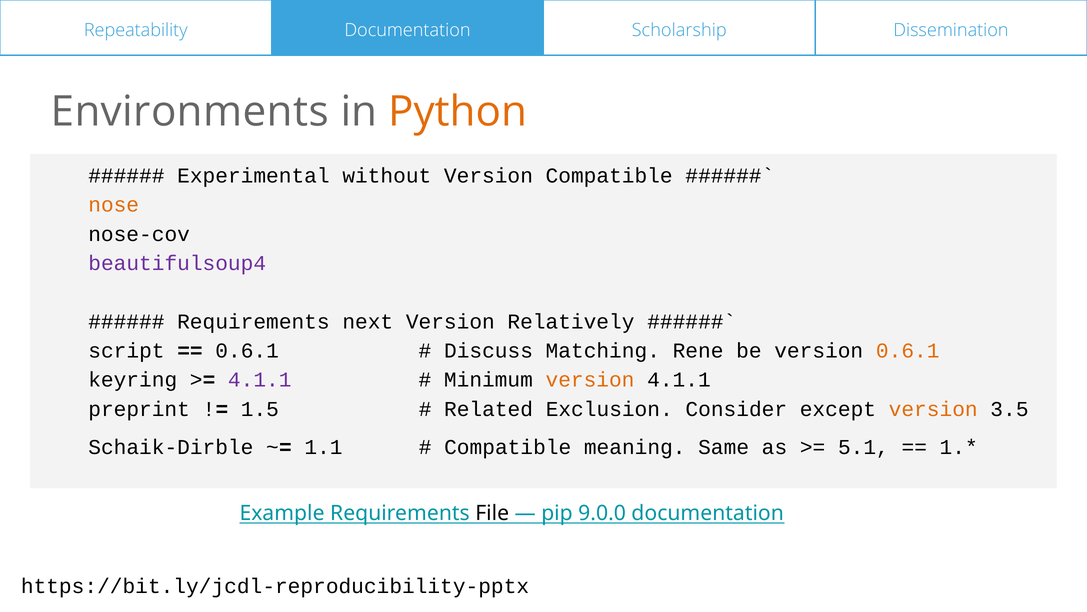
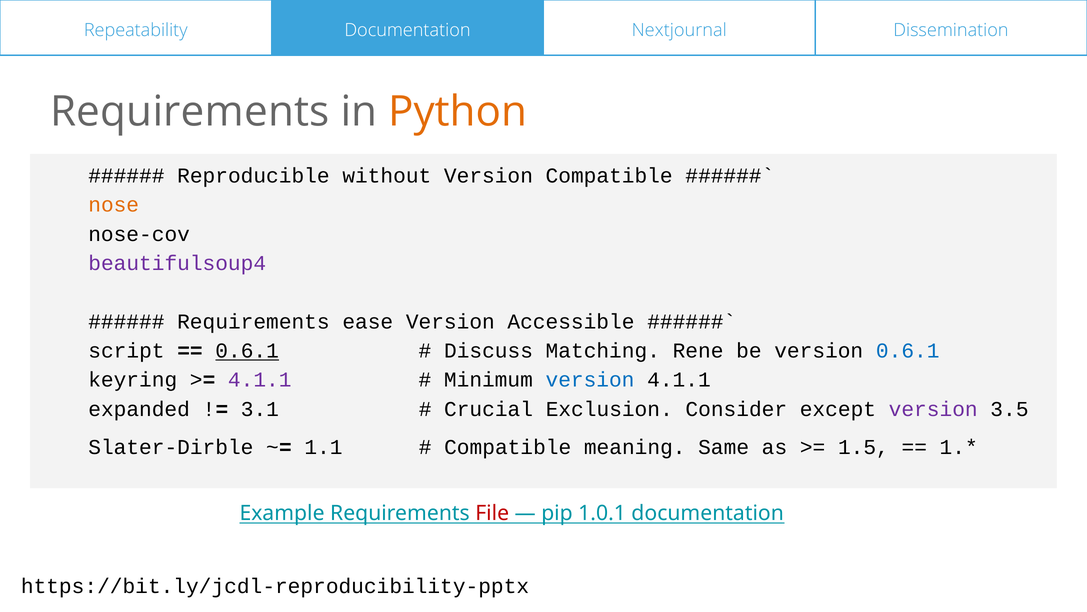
Scholarship: Scholarship -> Nextjournal
Environments at (190, 112): Environments -> Requirements
Experimental: Experimental -> Reproducible
next: next -> ease
Relatively: Relatively -> Accessible
0.6.1 at (247, 351) underline: none -> present
0.6.1 at (908, 351) colour: orange -> blue
version at (590, 380) colour: orange -> blue
preprint: preprint -> expanded
1.5: 1.5 -> 3.1
Related: Related -> Crucial
version at (933, 409) colour: orange -> purple
Schaik-Dirble: Schaik-Dirble -> Slater-Dirble
5.1: 5.1 -> 1.5
File colour: black -> red
9.0.0: 9.0.0 -> 1.0.1
